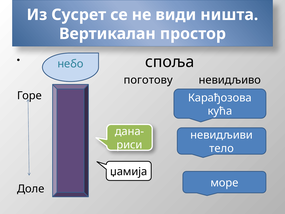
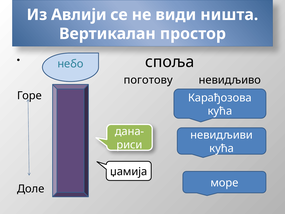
Сусрет: Сусрет -> Авлији
тело at (222, 148): тело -> кућа
